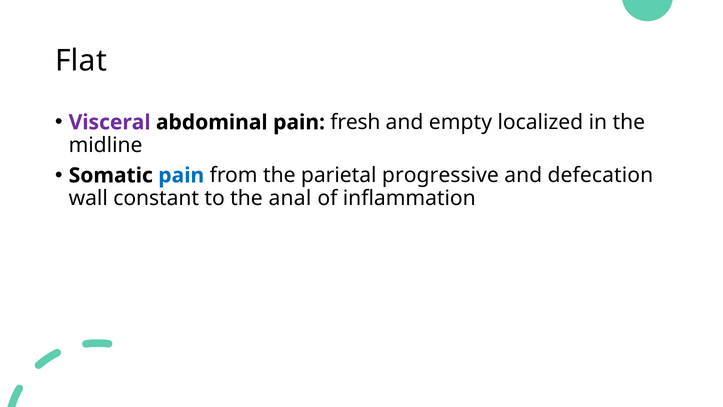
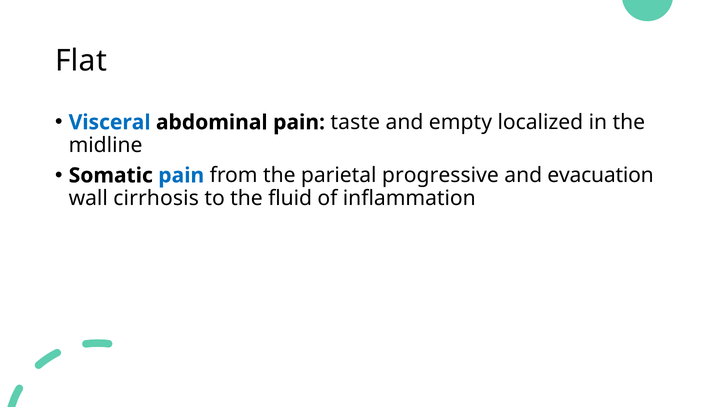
Visceral colour: purple -> blue
fresh: fresh -> taste
defecation: defecation -> evacuation
constant: constant -> cirrhosis
anal: anal -> fluid
